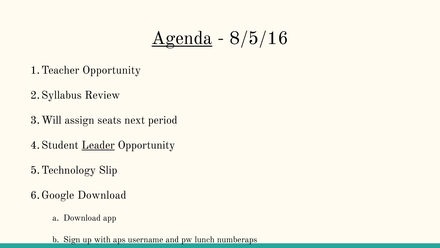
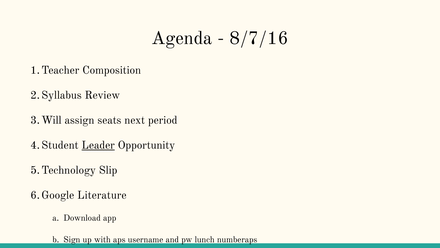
Agenda underline: present -> none
8/5/16: 8/5/16 -> 8/7/16
Opportunity at (112, 70): Opportunity -> Composition
Download at (102, 195): Download -> Literature
